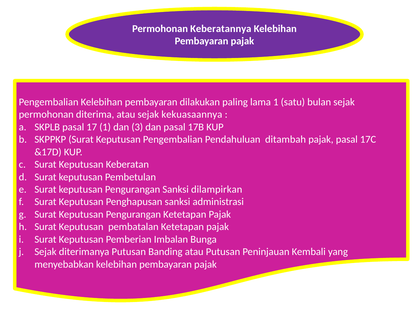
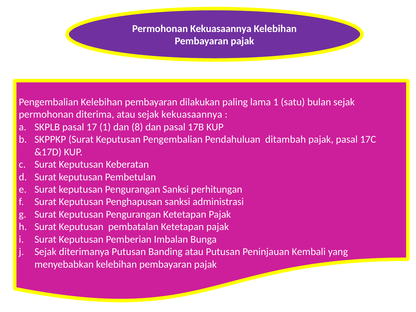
Permohonan Keberatannya: Keberatannya -> Kekuasaannya
3: 3 -> 8
dilampirkan: dilampirkan -> perhitungan
